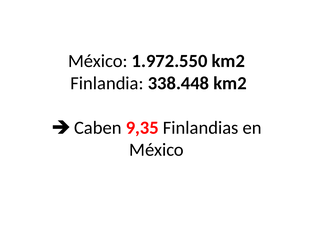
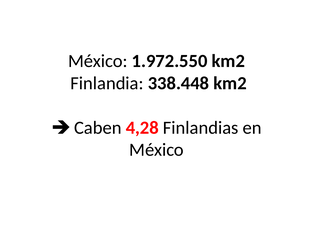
9,35: 9,35 -> 4,28
